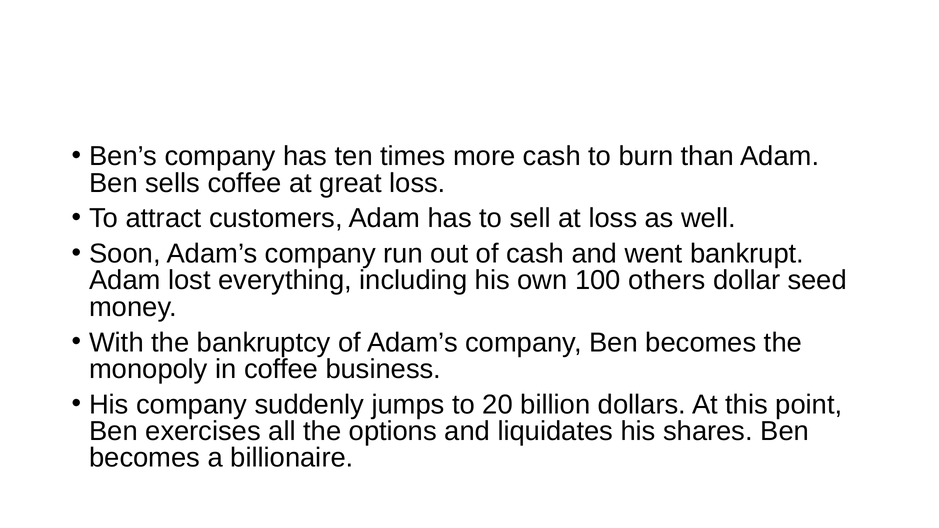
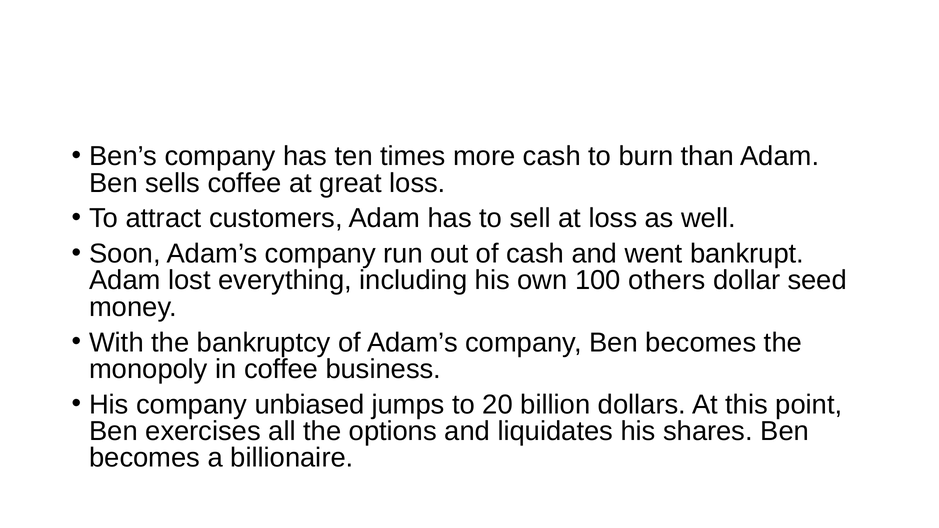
suddenly: suddenly -> unbiased
